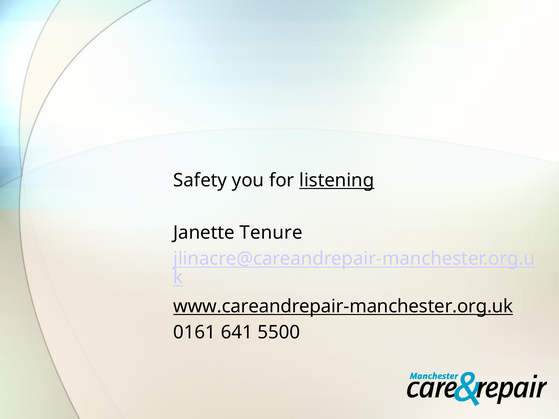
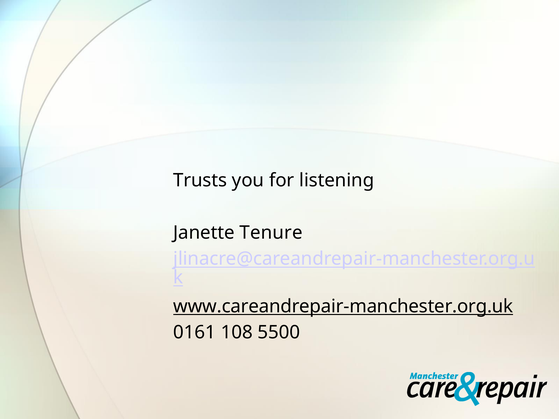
Safety: Safety -> Trusts
listening underline: present -> none
641: 641 -> 108
